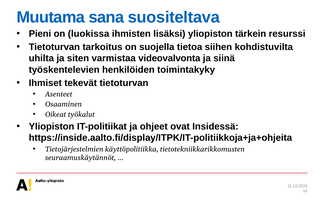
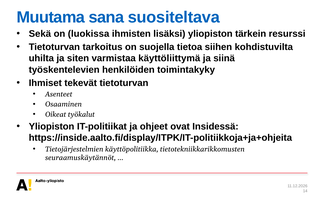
Pieni: Pieni -> Sekä
videovalvonta: videovalvonta -> käyttöliittymä
